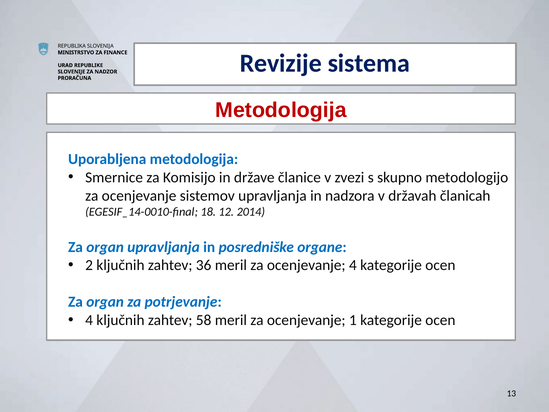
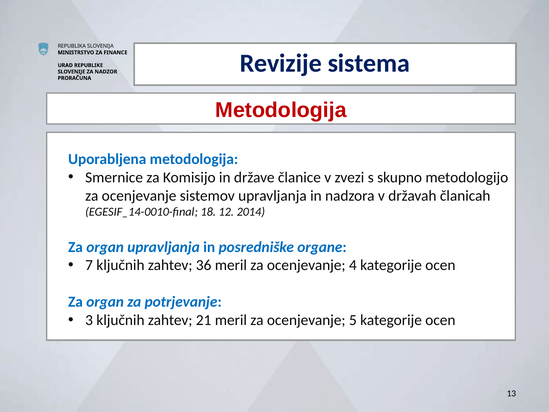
2: 2 -> 7
4 at (89, 320): 4 -> 3
58: 58 -> 21
1: 1 -> 5
